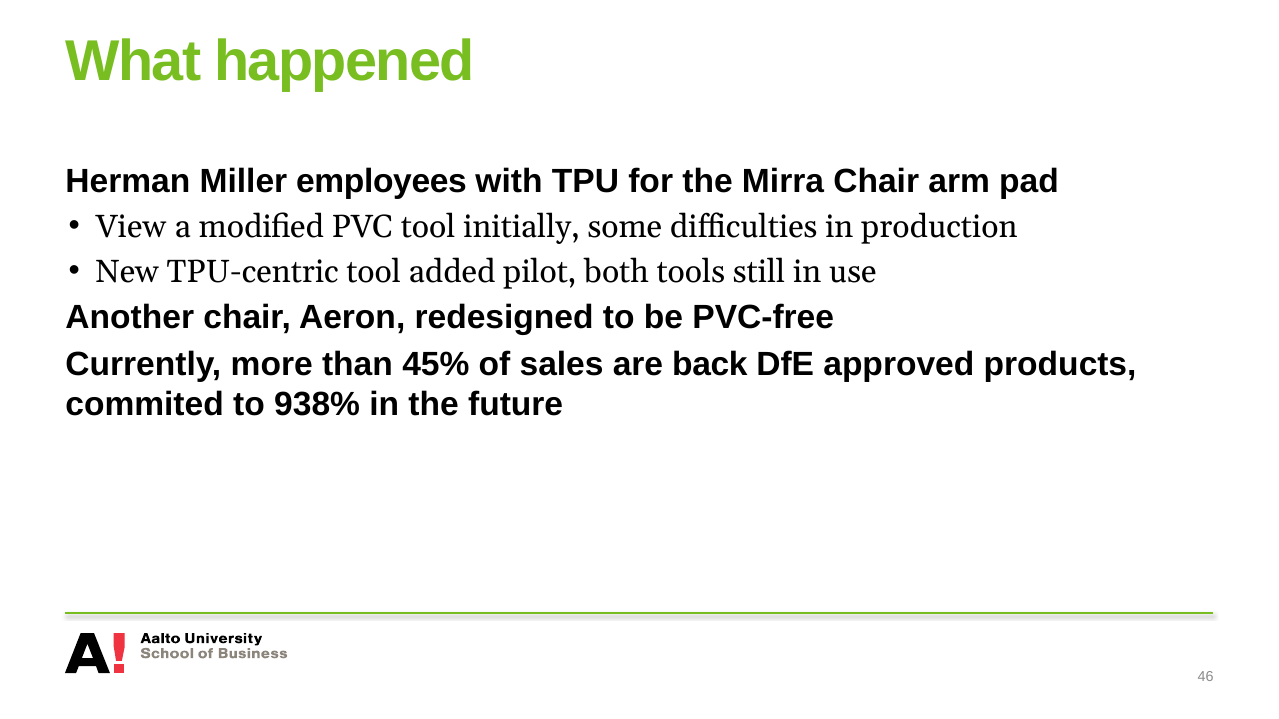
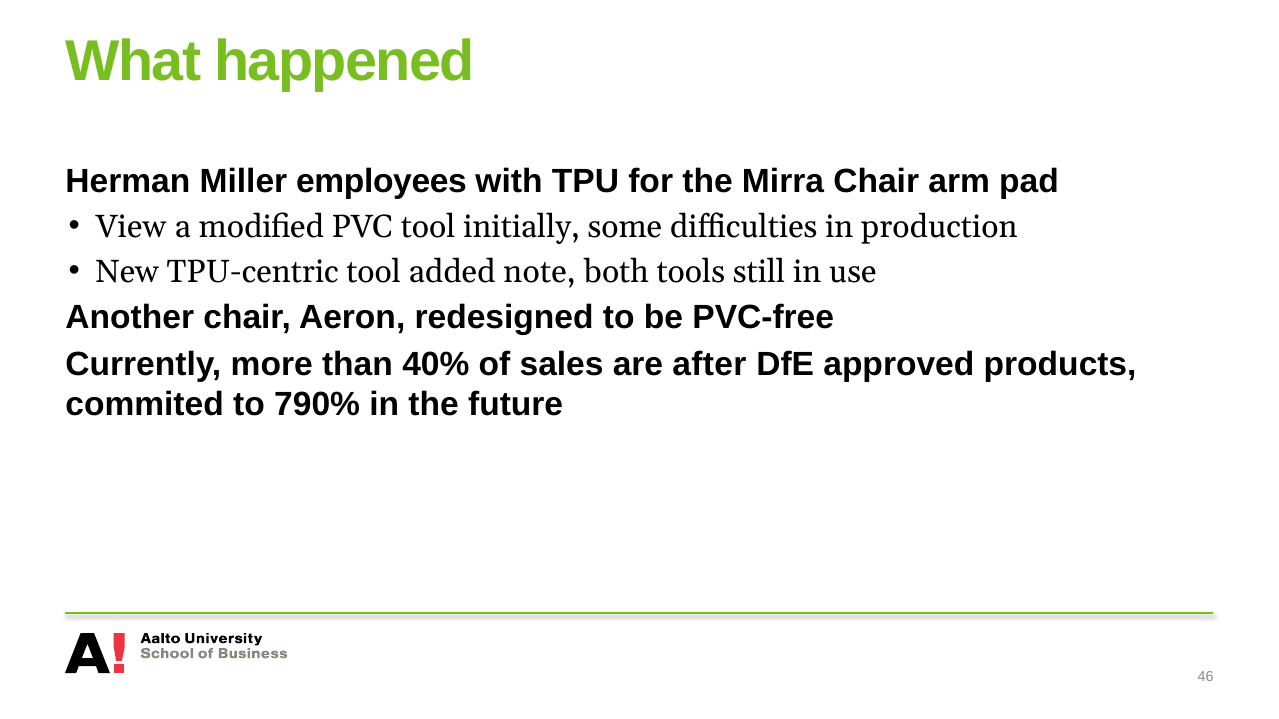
pilot: pilot -> note
45%: 45% -> 40%
back: back -> after
938%: 938% -> 790%
